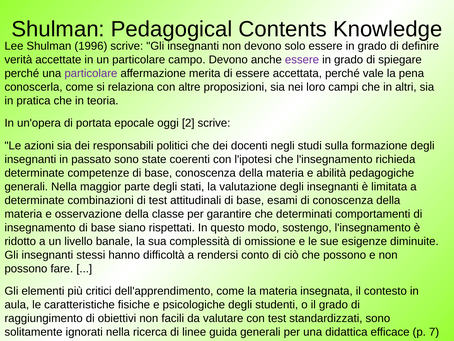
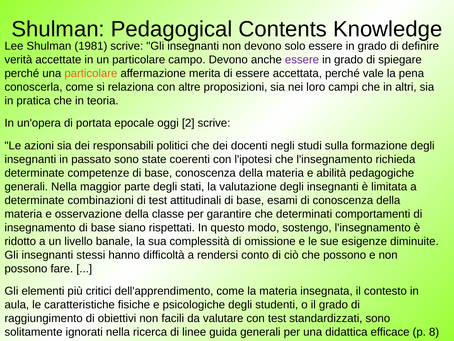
1996: 1996 -> 1981
particolare at (91, 73) colour: purple -> orange
7: 7 -> 8
